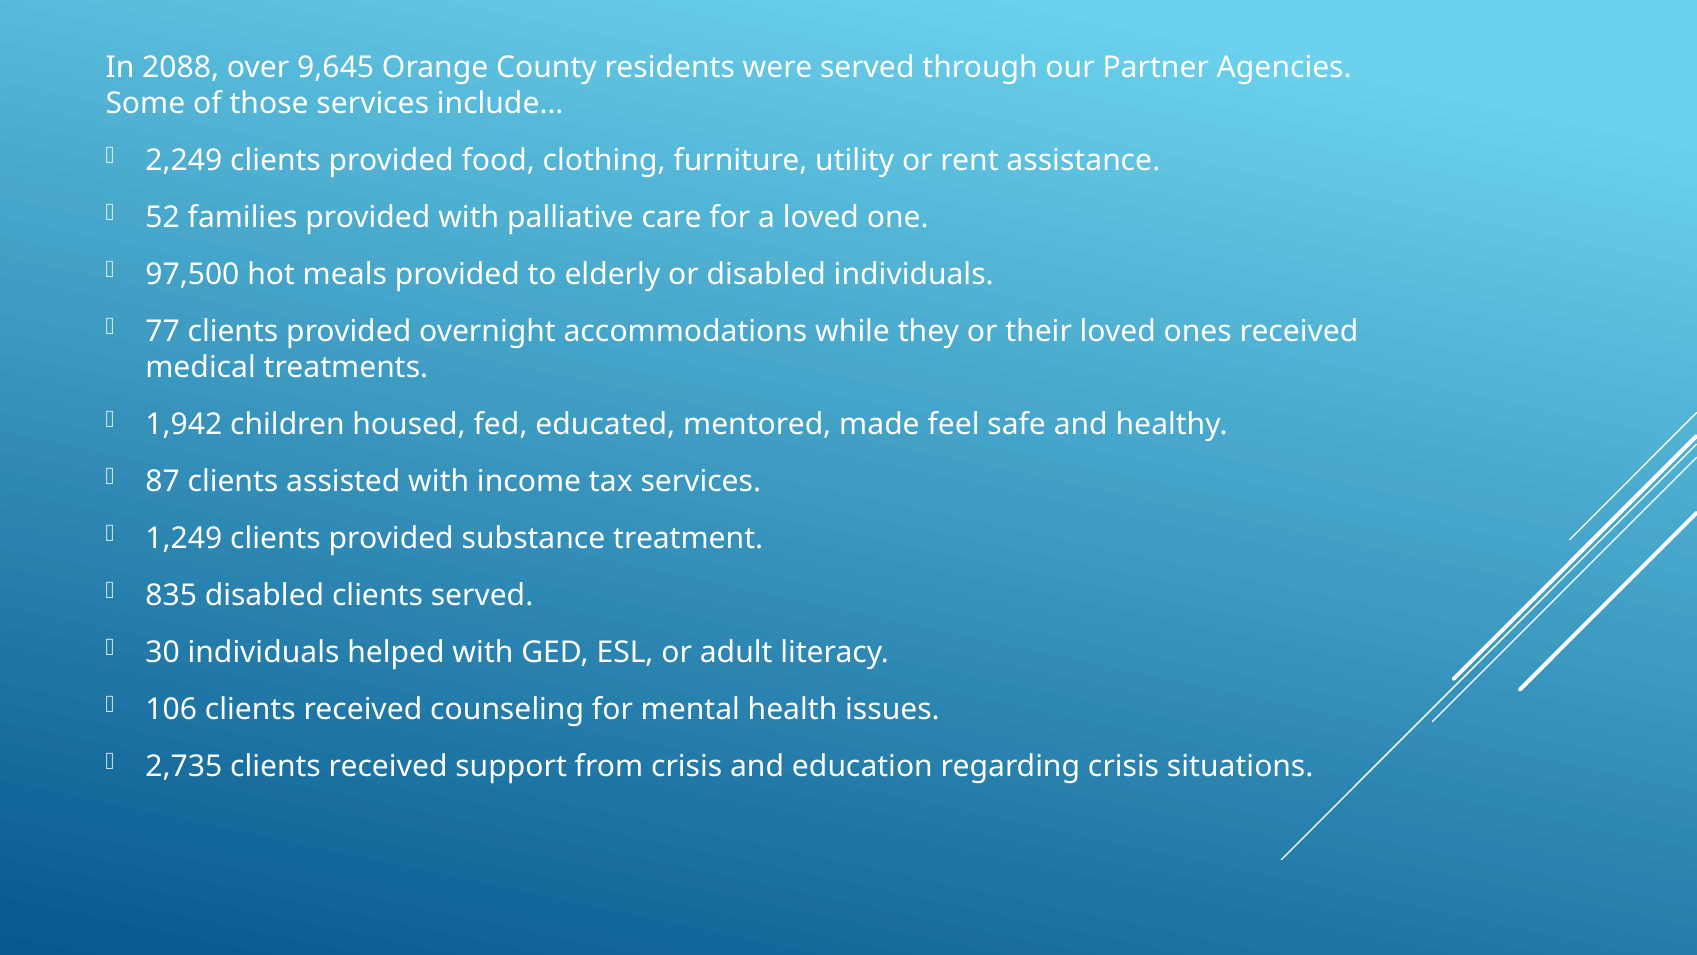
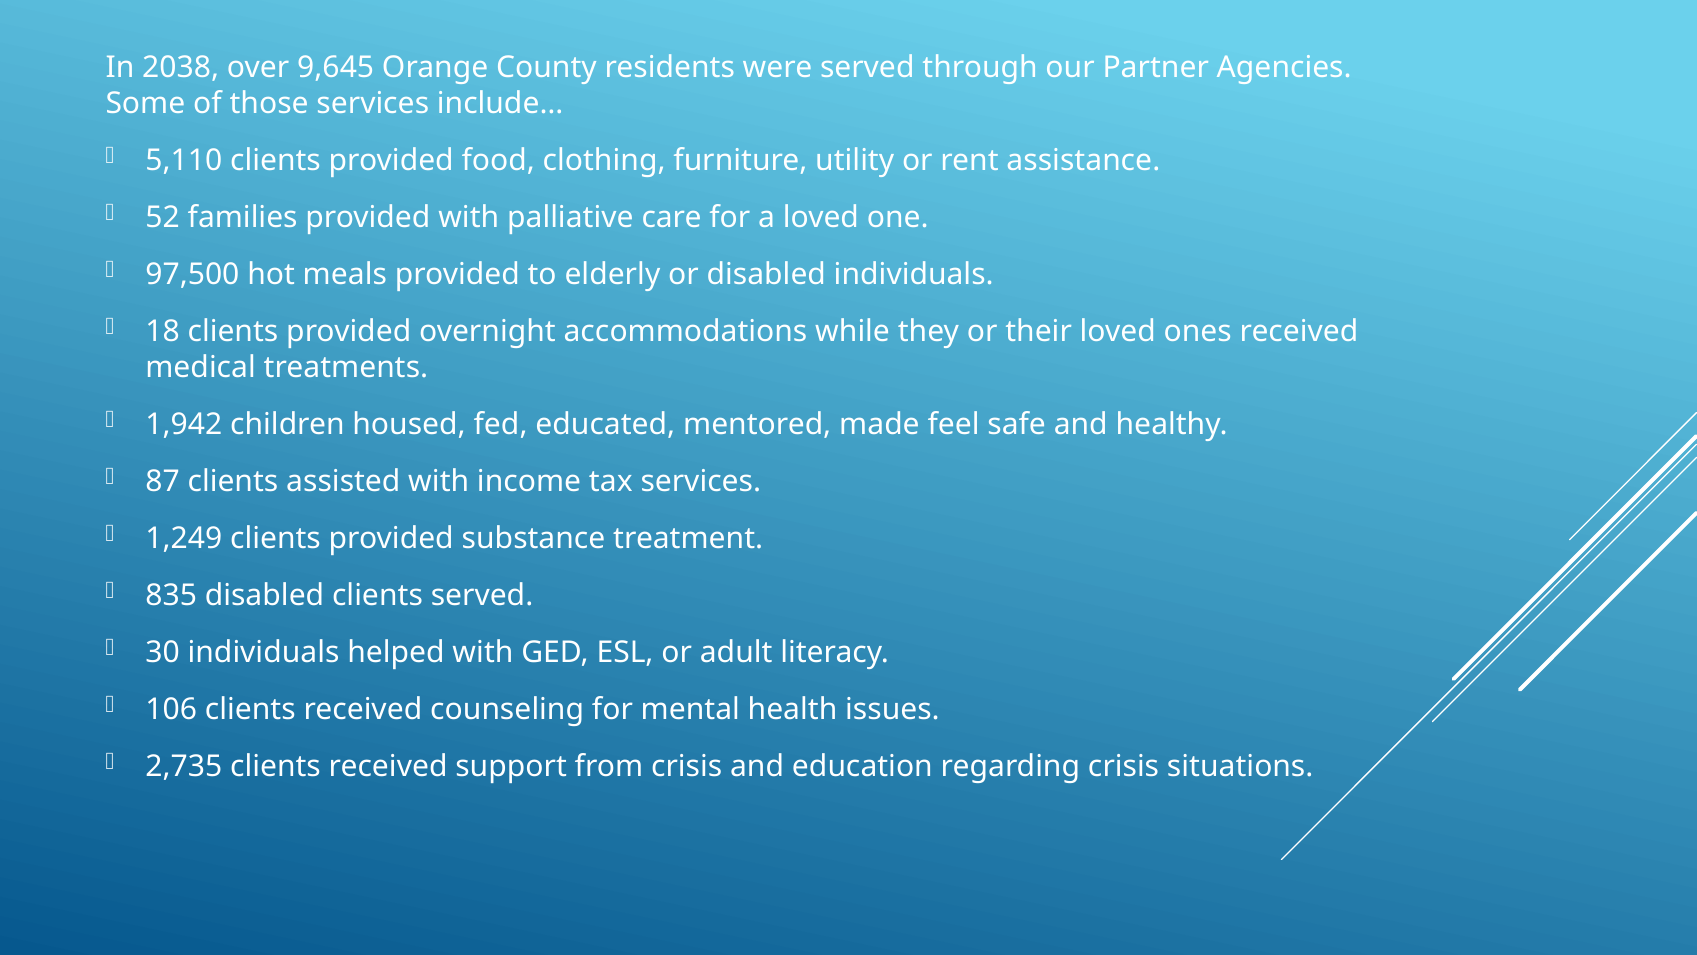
2088: 2088 -> 2038
2,249: 2,249 -> 5,110
77: 77 -> 18
